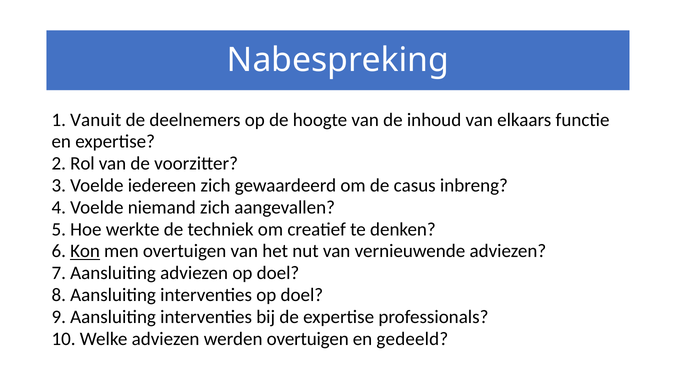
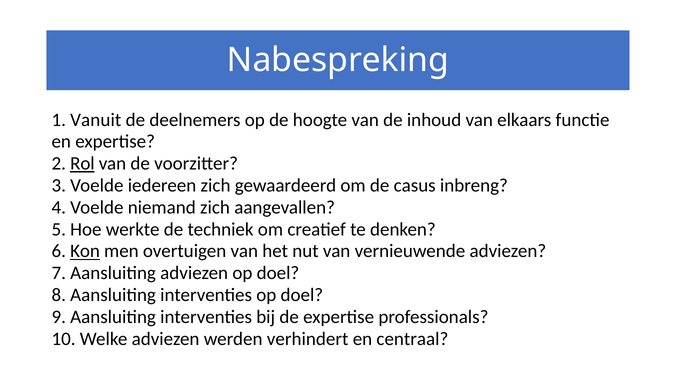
Rol underline: none -> present
werden overtuigen: overtuigen -> verhindert
gedeeld: gedeeld -> centraal
